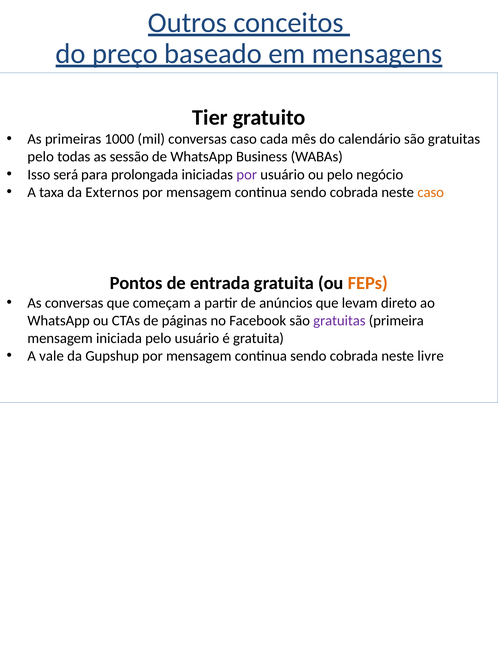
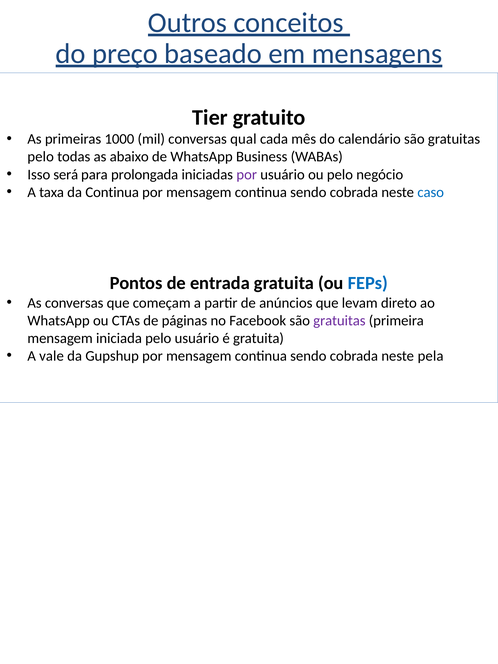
conversas caso: caso -> qual
sessão: sessão -> abaixo
da Externos: Externos -> Continua
caso at (431, 192) colour: orange -> blue
FEPs colour: orange -> blue
livre: livre -> pela
